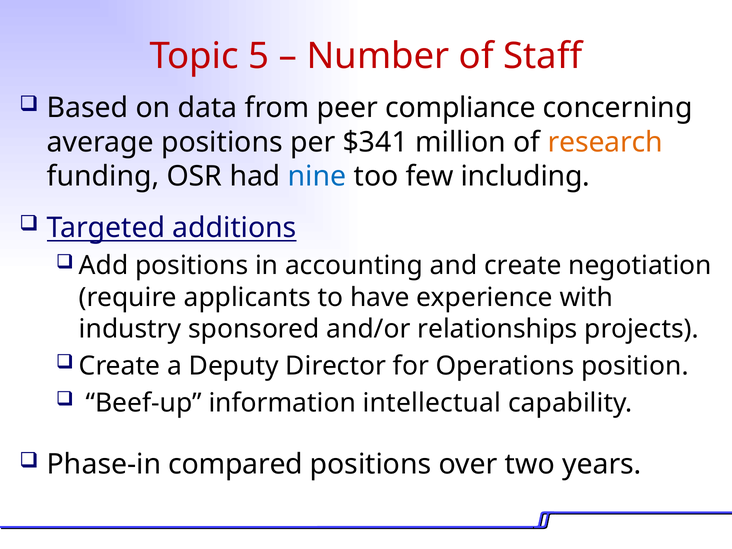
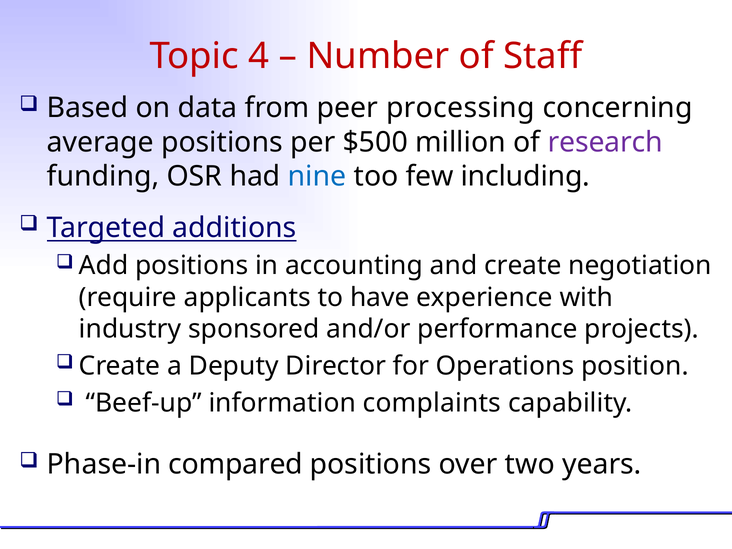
5: 5 -> 4
compliance: compliance -> processing
$341: $341 -> $500
research colour: orange -> purple
relationships: relationships -> performance
intellectual: intellectual -> complaints
